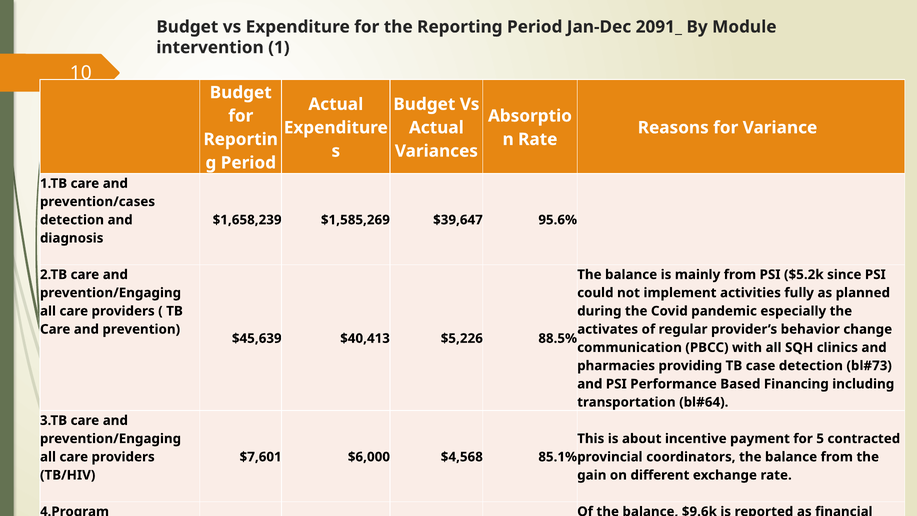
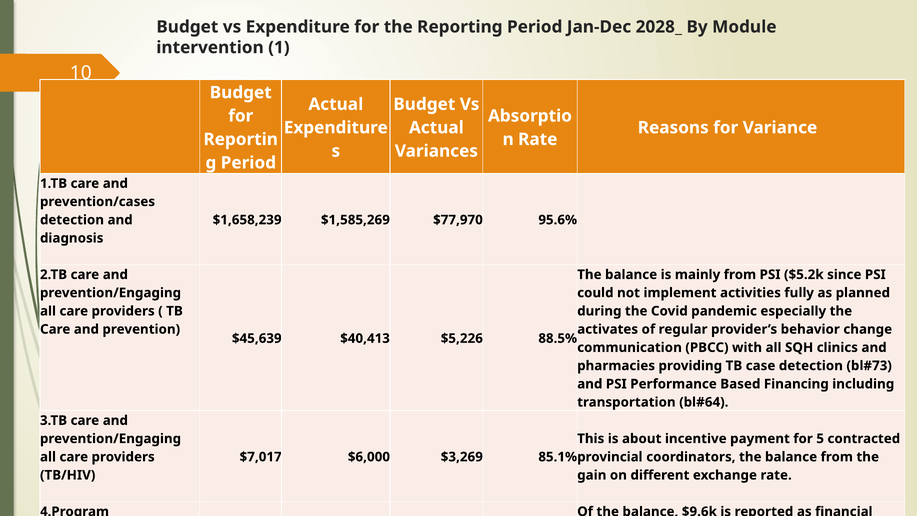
2091_: 2091_ -> 2028_
$39,647: $39,647 -> $77,970
$7,601: $7,601 -> $7,017
$4,568: $4,568 -> $3,269
